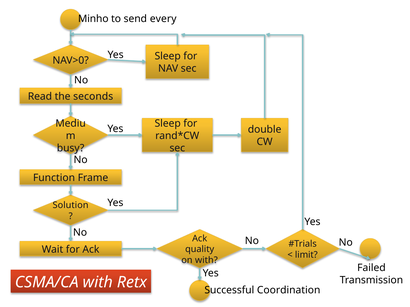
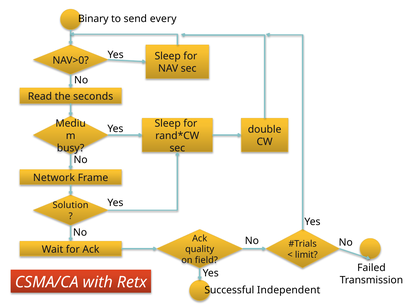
Minho: Minho -> Binary
Function: Function -> Network
on with: with -> field
Coordination: Coordination -> Independent
